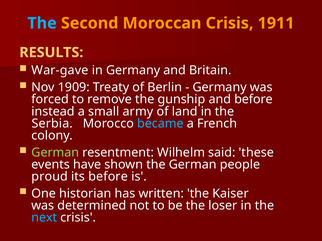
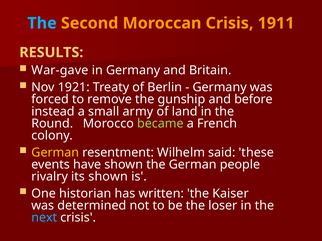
1909: 1909 -> 1921
Serbia: Serbia -> Round
became colour: light blue -> light green
German at (55, 153) colour: light green -> yellow
proud: proud -> rivalry
its before: before -> shown
